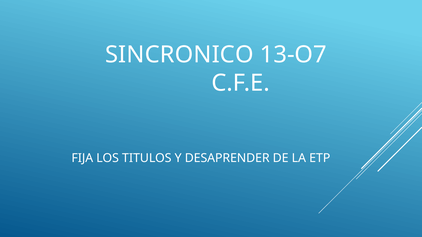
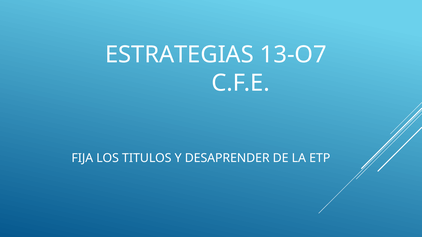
SINCRONICO: SINCRONICO -> ESTRATEGIAS
